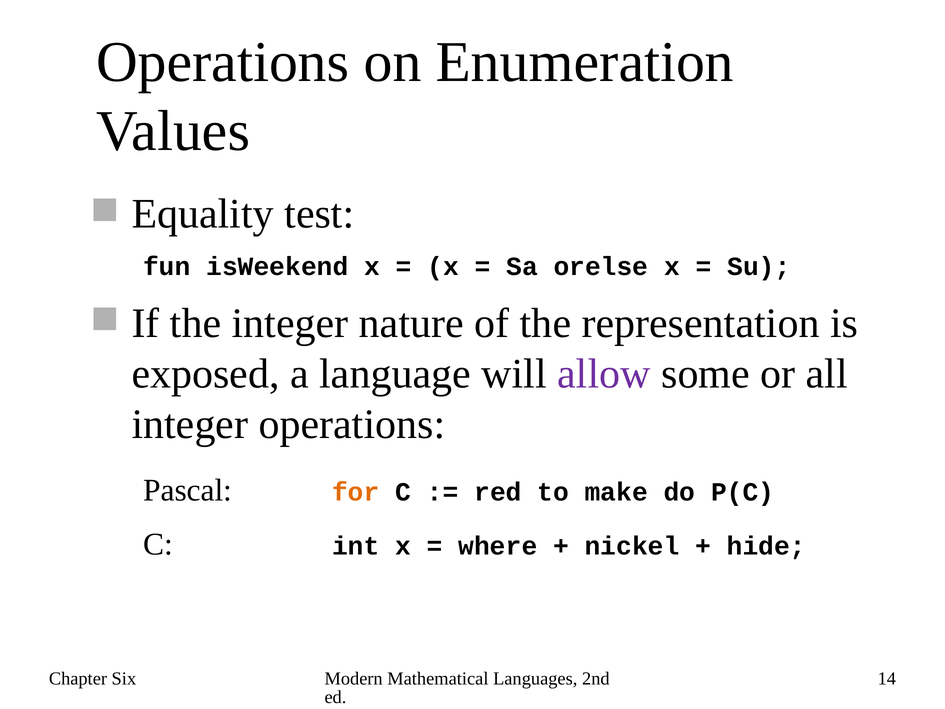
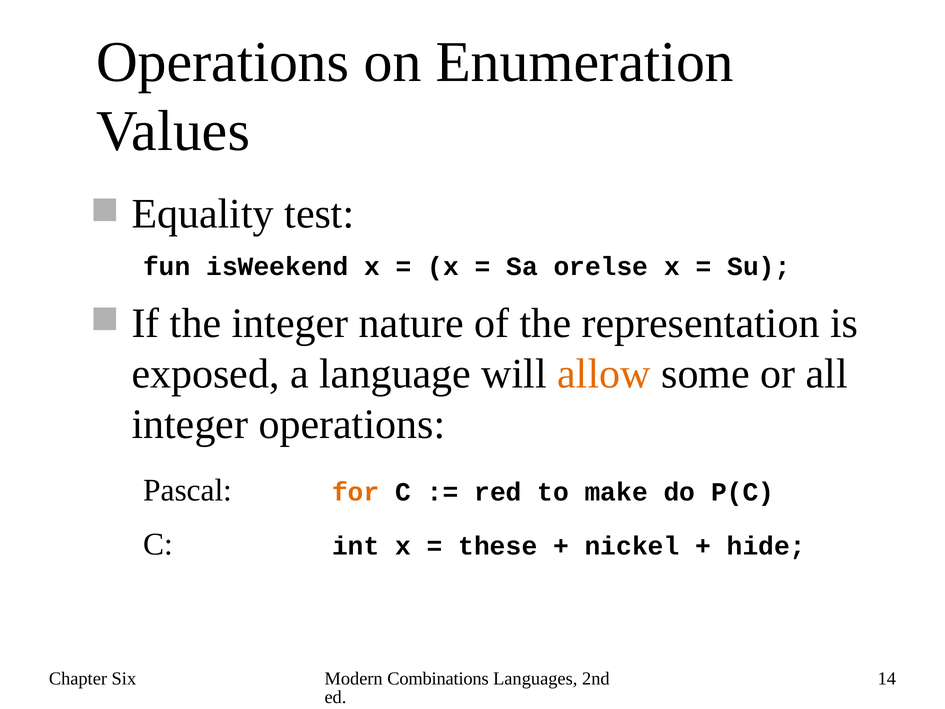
allow colour: purple -> orange
where: where -> these
Mathematical: Mathematical -> Combinations
